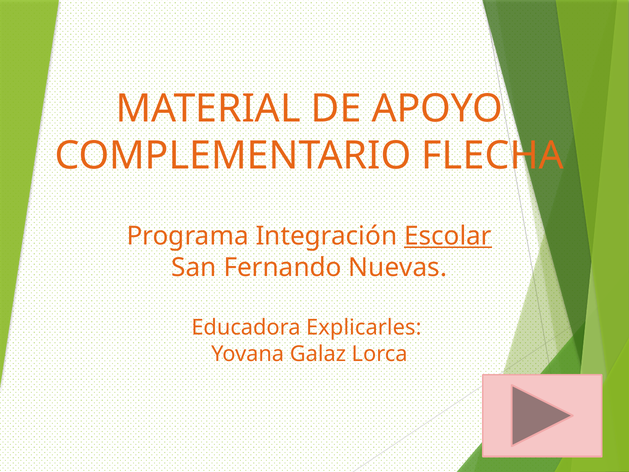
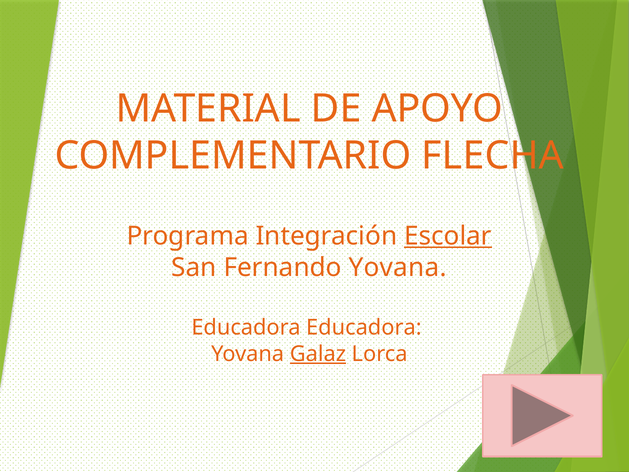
Fernando Nuevas: Nuevas -> Yovana
Educadora Explicarles: Explicarles -> Educadora
Galaz underline: none -> present
